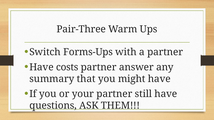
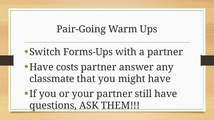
Pair-Three: Pair-Three -> Pair-Going
summary: summary -> classmate
